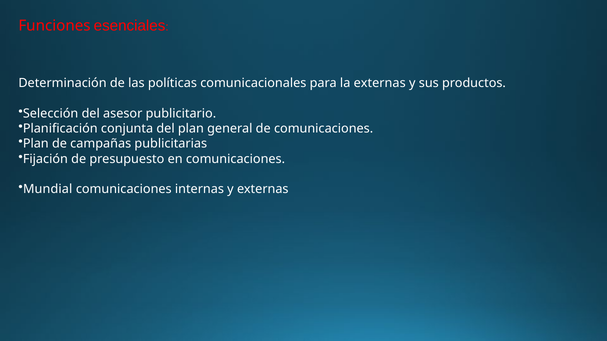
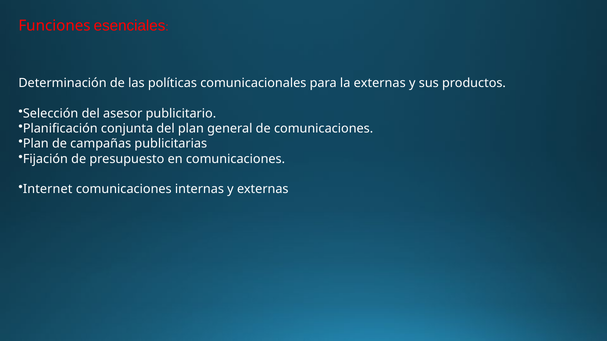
Mundial: Mundial -> Internet
